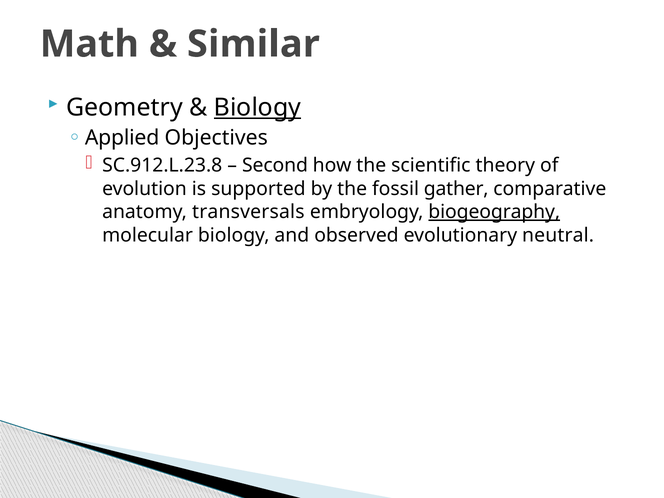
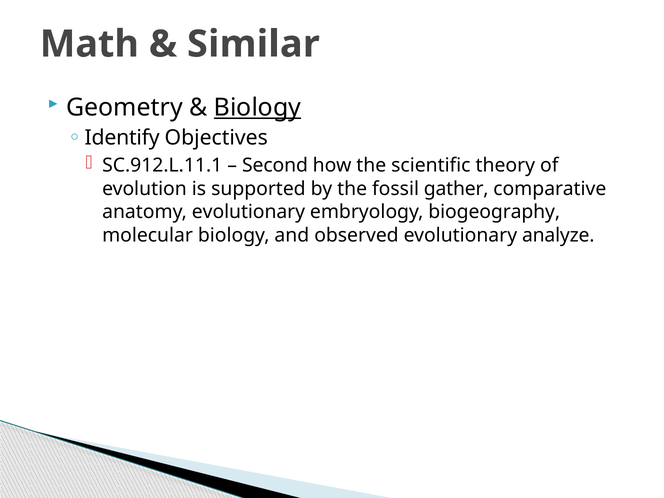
Applied: Applied -> Identify
SC.912.L.23.8: SC.912.L.23.8 -> SC.912.L.11.1
anatomy transversals: transversals -> evolutionary
biogeography underline: present -> none
neutral: neutral -> analyze
